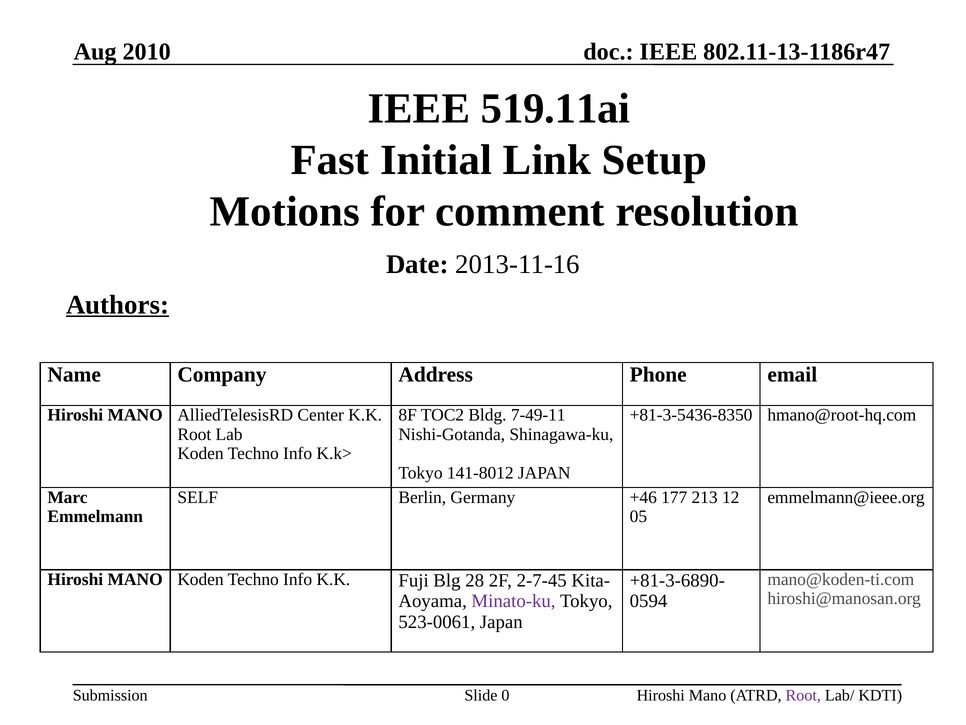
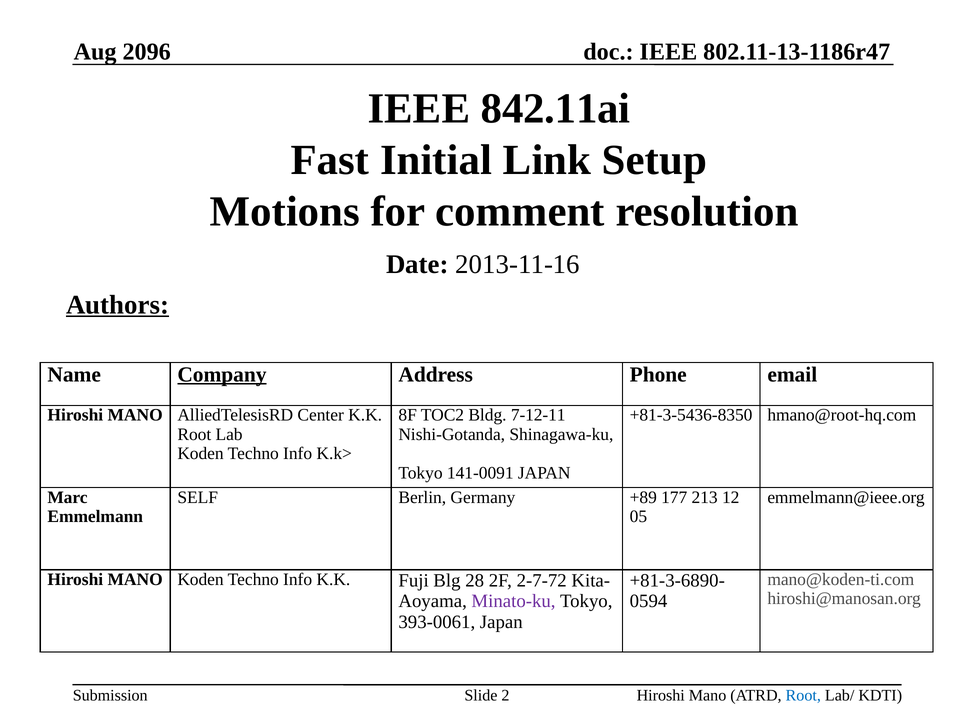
2010: 2010 -> 2096
519.11ai: 519.11ai -> 842.11ai
Company underline: none -> present
7-49-11: 7-49-11 -> 7-12-11
141-8012: 141-8012 -> 141-0091
+46: +46 -> +89
2-7-45: 2-7-45 -> 2-7-72
523-0061: 523-0061 -> 393-0061
0: 0 -> 2
Root at (803, 695) colour: purple -> blue
